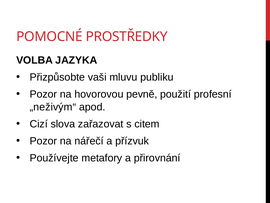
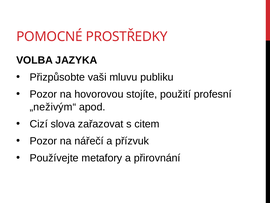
pevně: pevně -> stojíte
